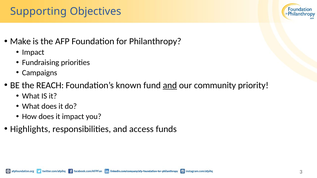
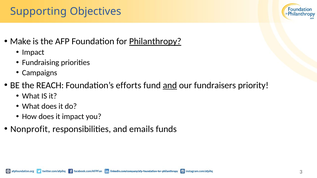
Philanthropy underline: none -> present
known: known -> efforts
community: community -> fundraisers
Highlights: Highlights -> Nonprofit
access: access -> emails
